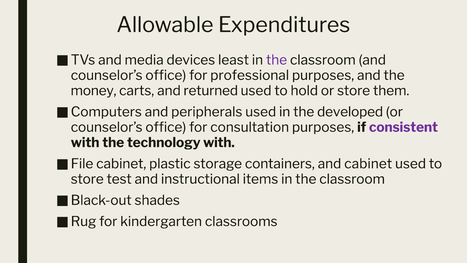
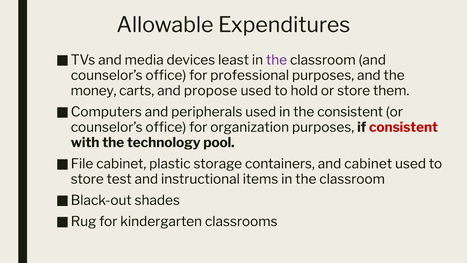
returned: returned -> propose
the developed: developed -> consistent
consultation: consultation -> organization
consistent at (403, 127) colour: purple -> red
technology with: with -> pool
